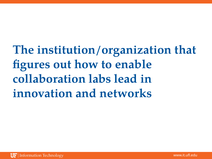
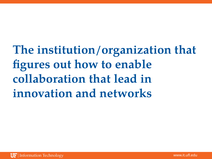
collaboration labs: labs -> that
